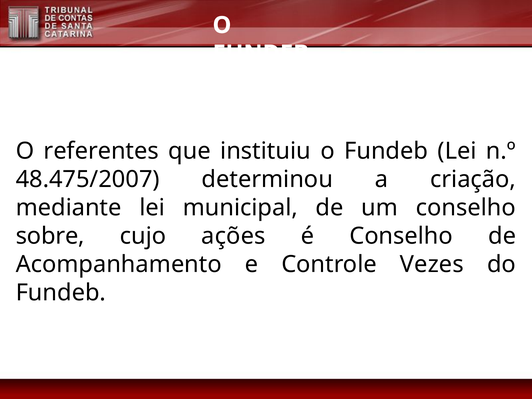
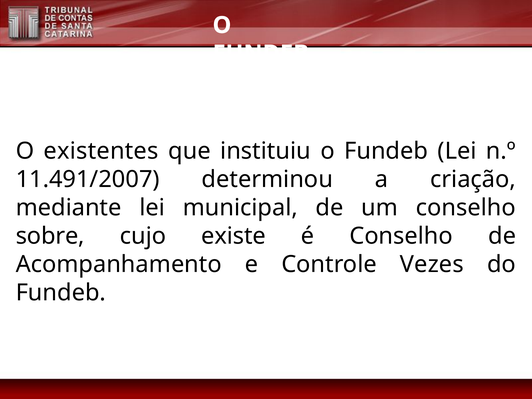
referentes: referentes -> existentes
48.475/2007: 48.475/2007 -> 11.491/2007
ações: ações -> existe
